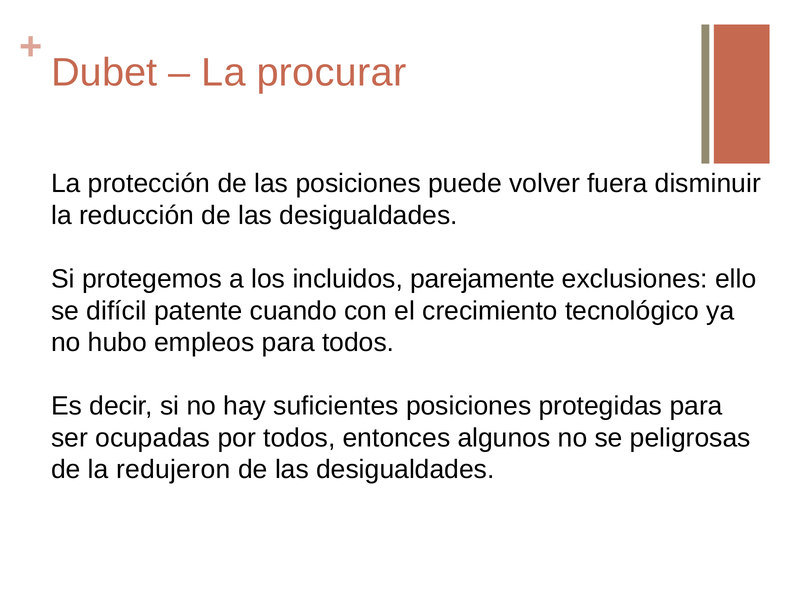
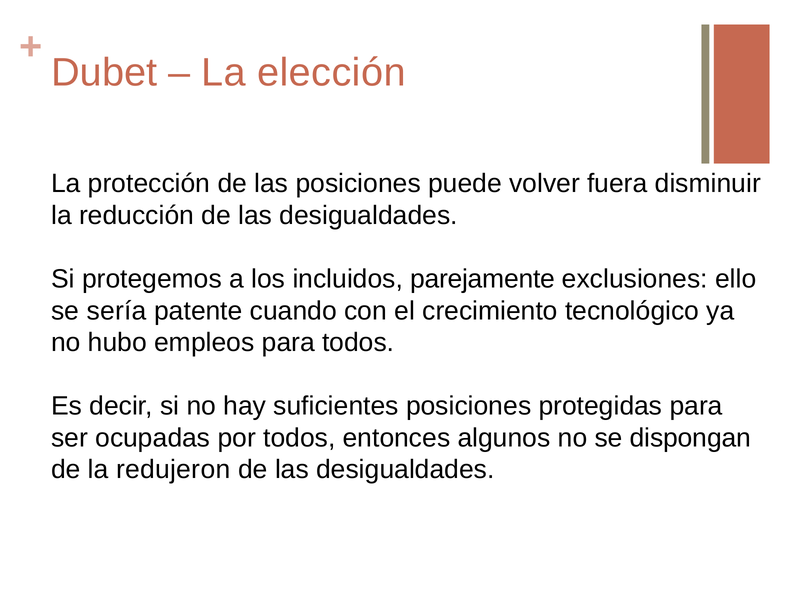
procurar: procurar -> elección
difícil: difícil -> sería
peligrosas: peligrosas -> dispongan
